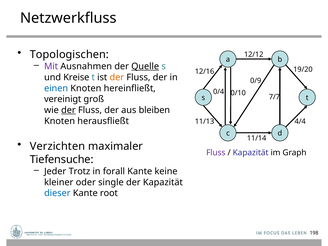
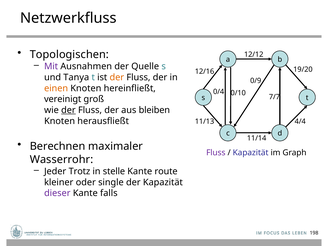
Quelle underline: present -> none
Kreise: Kreise -> Tanya
einen colour: blue -> orange
Verzichten: Verzichten -> Berechnen
Tiefensuche: Tiefensuche -> Wasserrohr
forall: forall -> stelle
keine: keine -> route
dieser colour: blue -> purple
root: root -> falls
